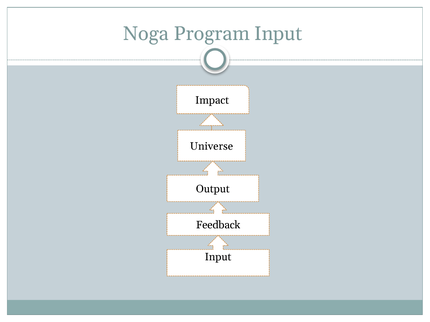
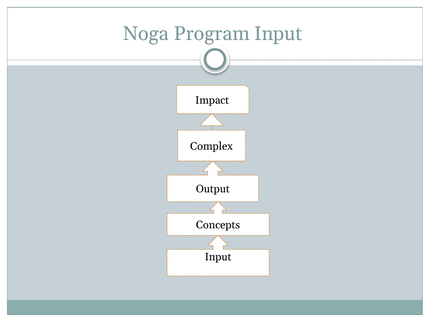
Universe: Universe -> Complex
Feedback: Feedback -> Concepts
